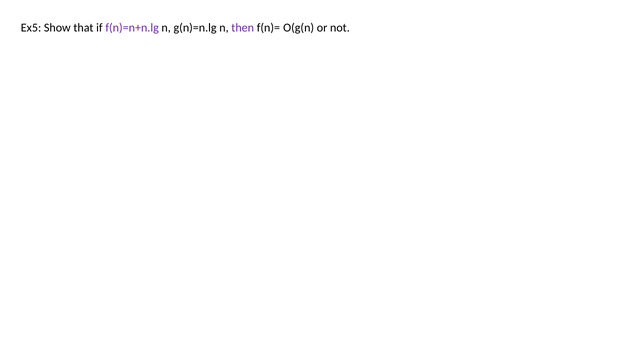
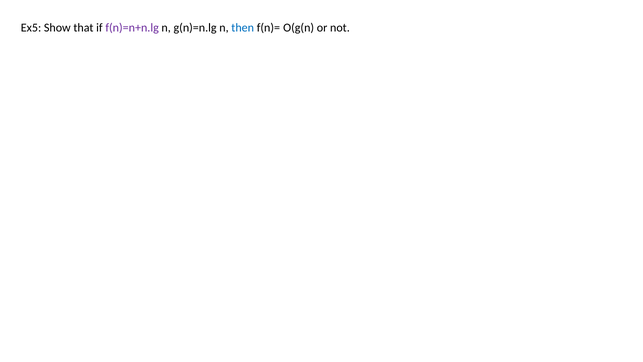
then colour: purple -> blue
